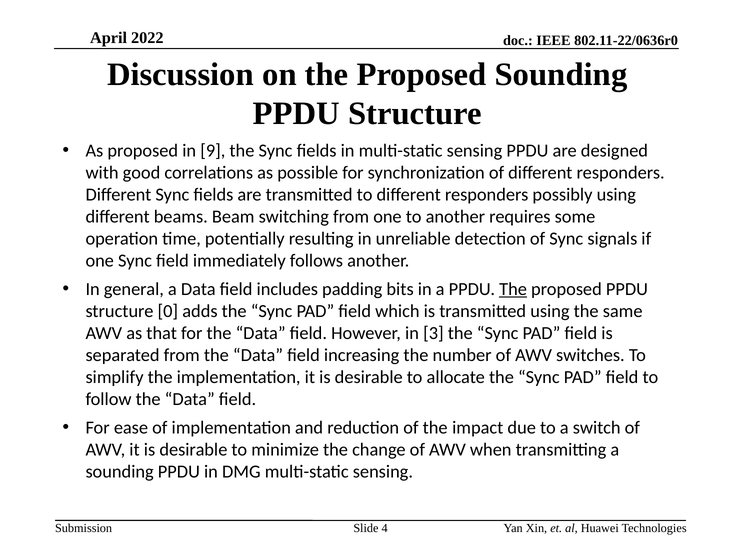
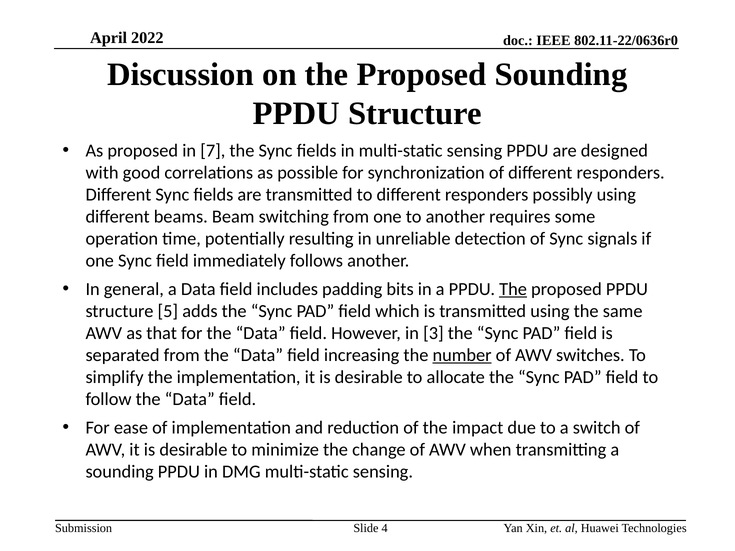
9: 9 -> 7
0: 0 -> 5
number underline: none -> present
